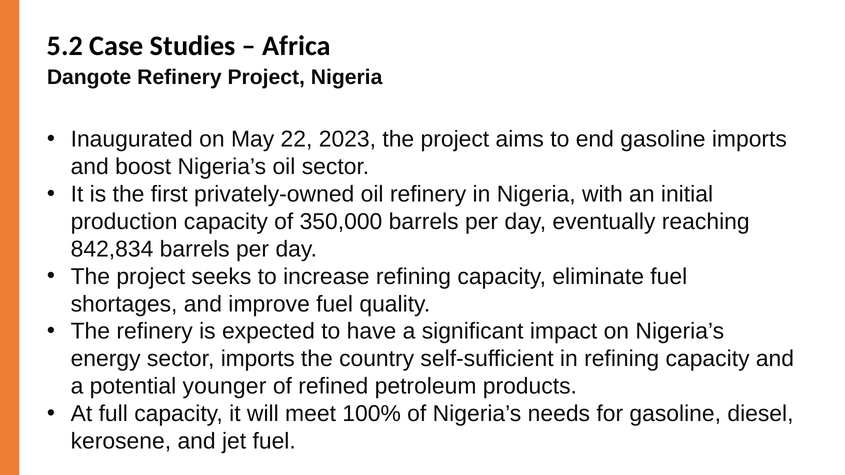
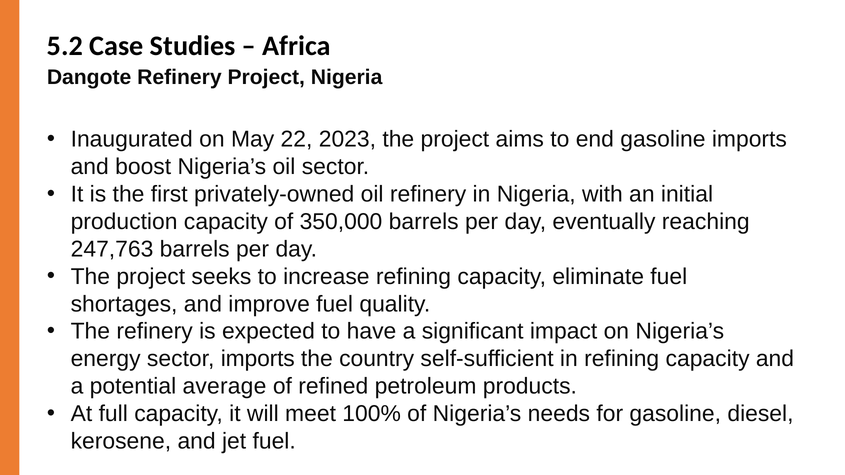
842,834: 842,834 -> 247,763
younger: younger -> average
